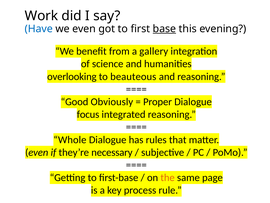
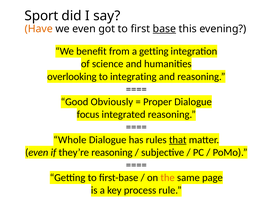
Work: Work -> Sport
Have colour: blue -> orange
a gallery: gallery -> getting
beauteous: beauteous -> integrating
that underline: none -> present
they’re necessary: necessary -> reasoning
